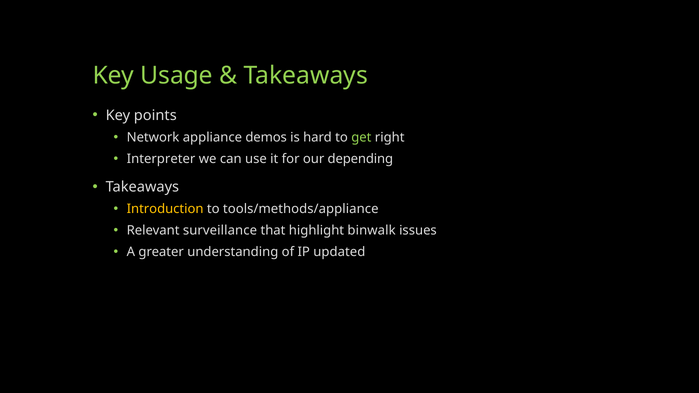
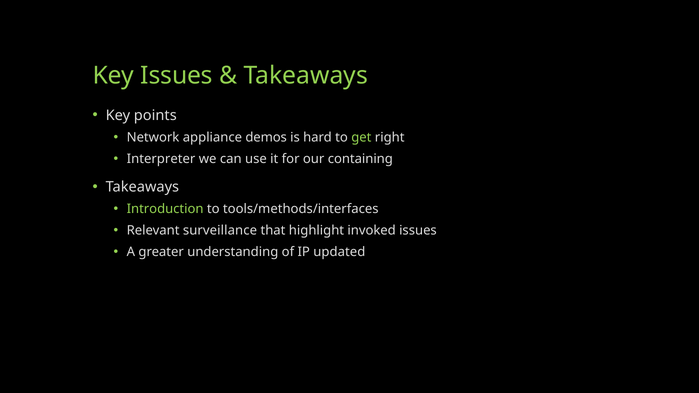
Key Usage: Usage -> Issues
depending: depending -> containing
Introduction colour: yellow -> light green
tools/methods/appliance: tools/methods/appliance -> tools/methods/interfaces
binwalk: binwalk -> invoked
